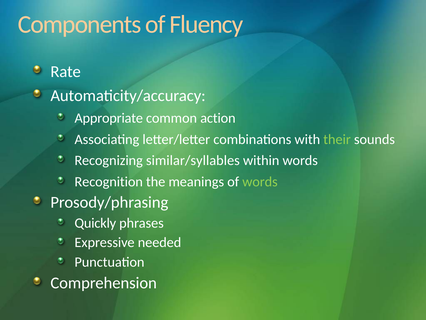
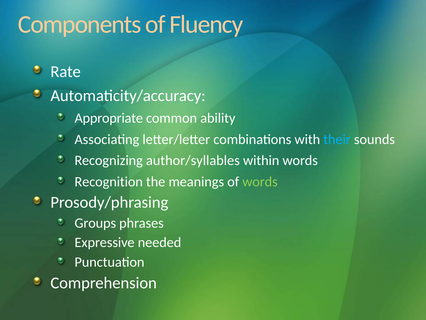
action: action -> ability
their colour: light green -> light blue
similar/syllables: similar/syllables -> author/syllables
Quickly: Quickly -> Groups
